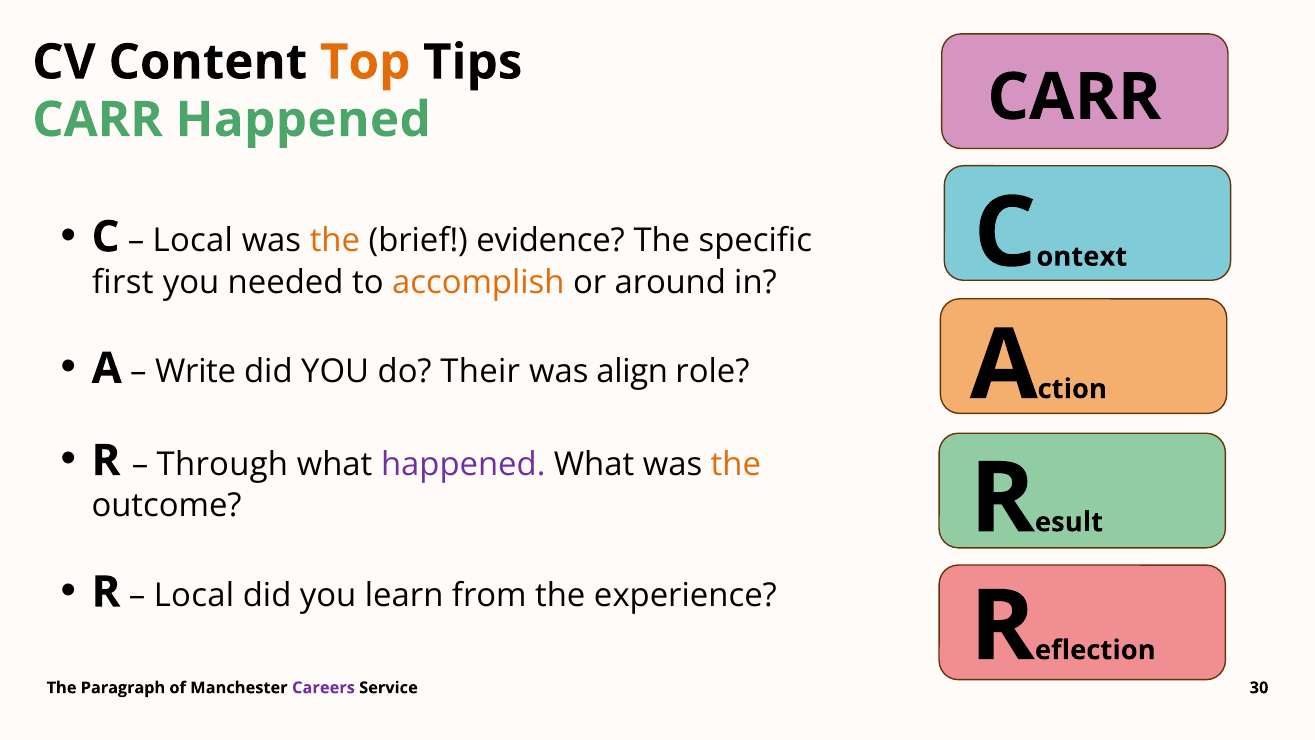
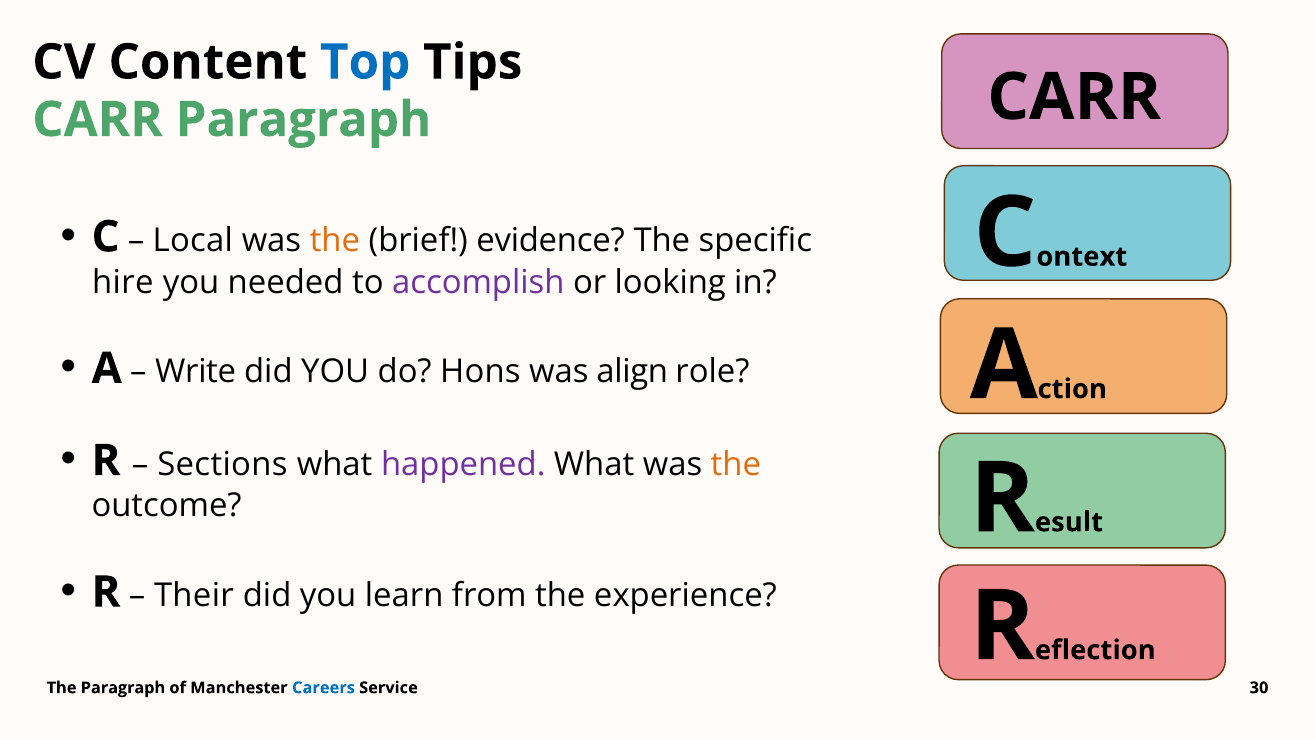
Top colour: orange -> blue
CARR Happened: Happened -> Paragraph
first: first -> hire
accomplish colour: orange -> purple
around: around -> looking
Their: Their -> Hons
Through: Through -> Sections
Local at (194, 596): Local -> Their
Careers colour: purple -> blue
